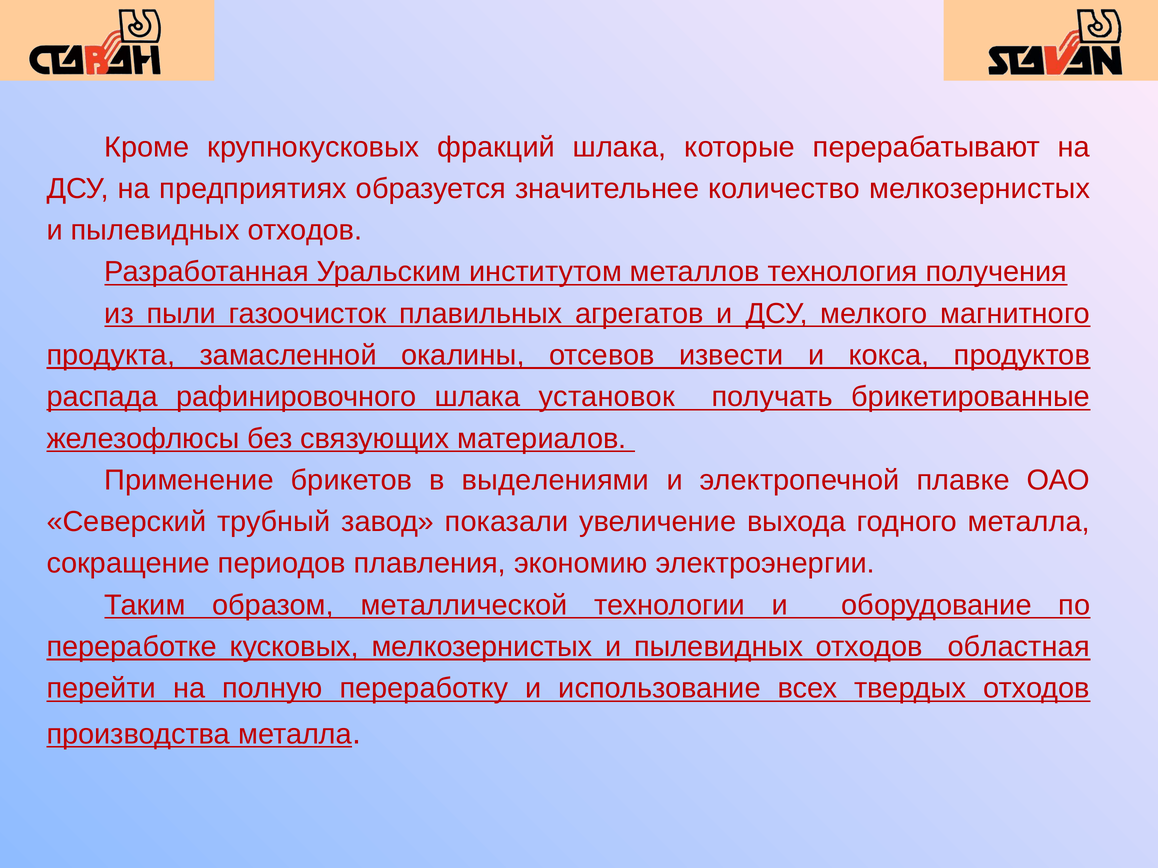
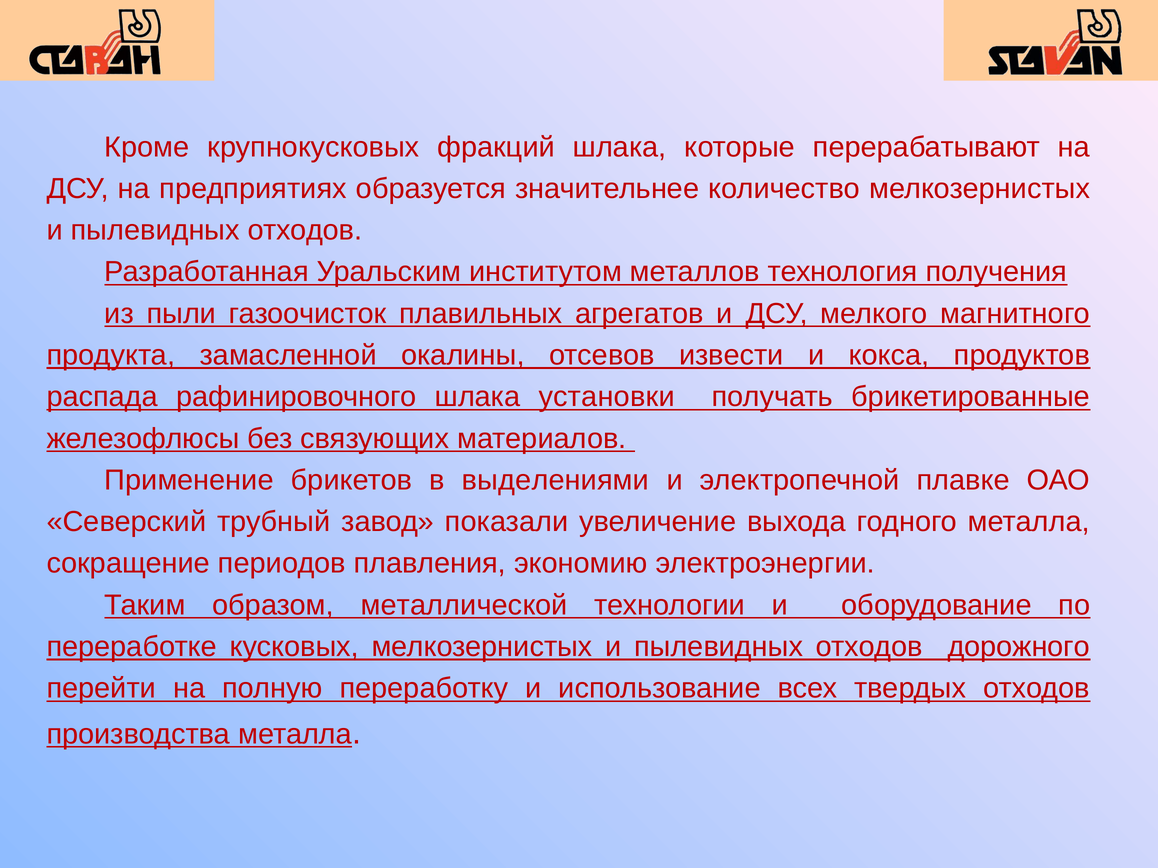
установок: установок -> установки
областная: областная -> дорожного
